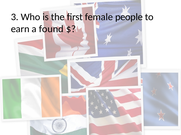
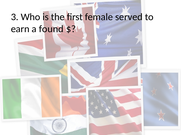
people: people -> served
